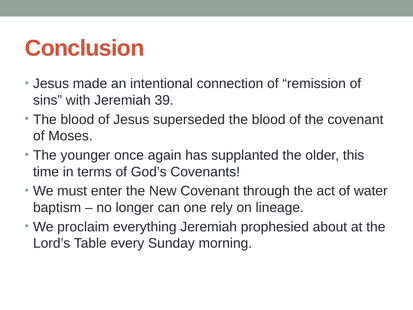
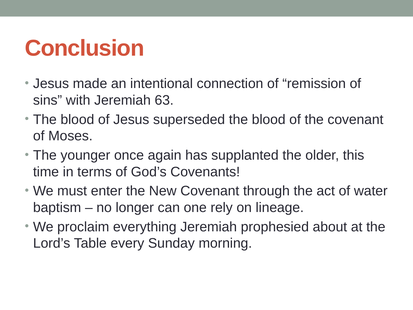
39: 39 -> 63
